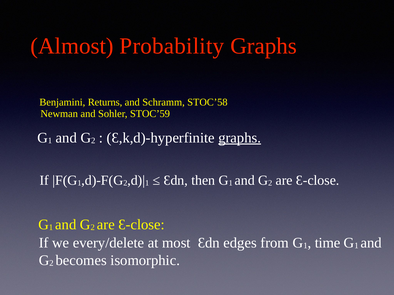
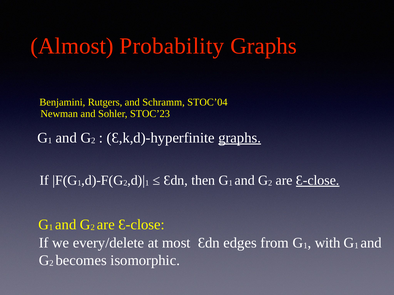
Returns: Returns -> Rutgers
STOC’58: STOC’58 -> STOC’04
STOC’59: STOC’59 -> STOC’23
Ɛ-close at (318, 181) underline: none -> present
time: time -> with
